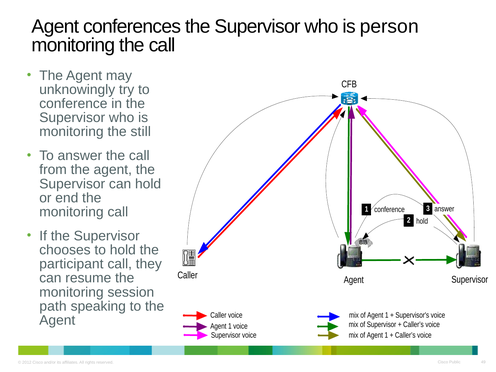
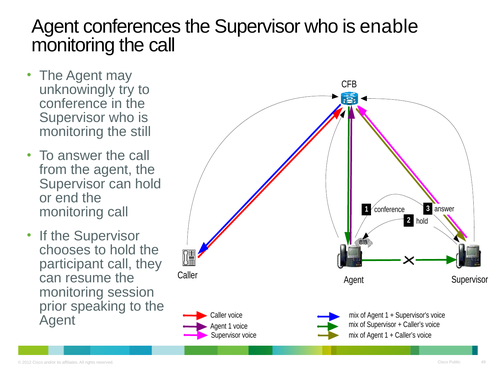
person: person -> enable
path: path -> prior
